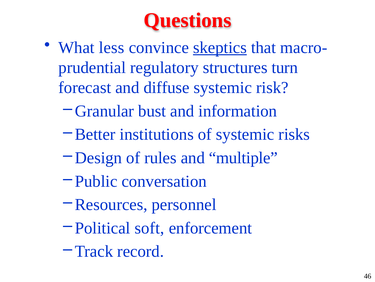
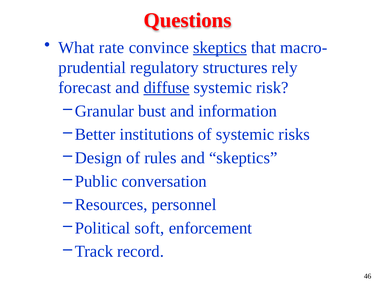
less: less -> rate
turn: turn -> rely
diffuse underline: none -> present
and multiple: multiple -> skeptics
